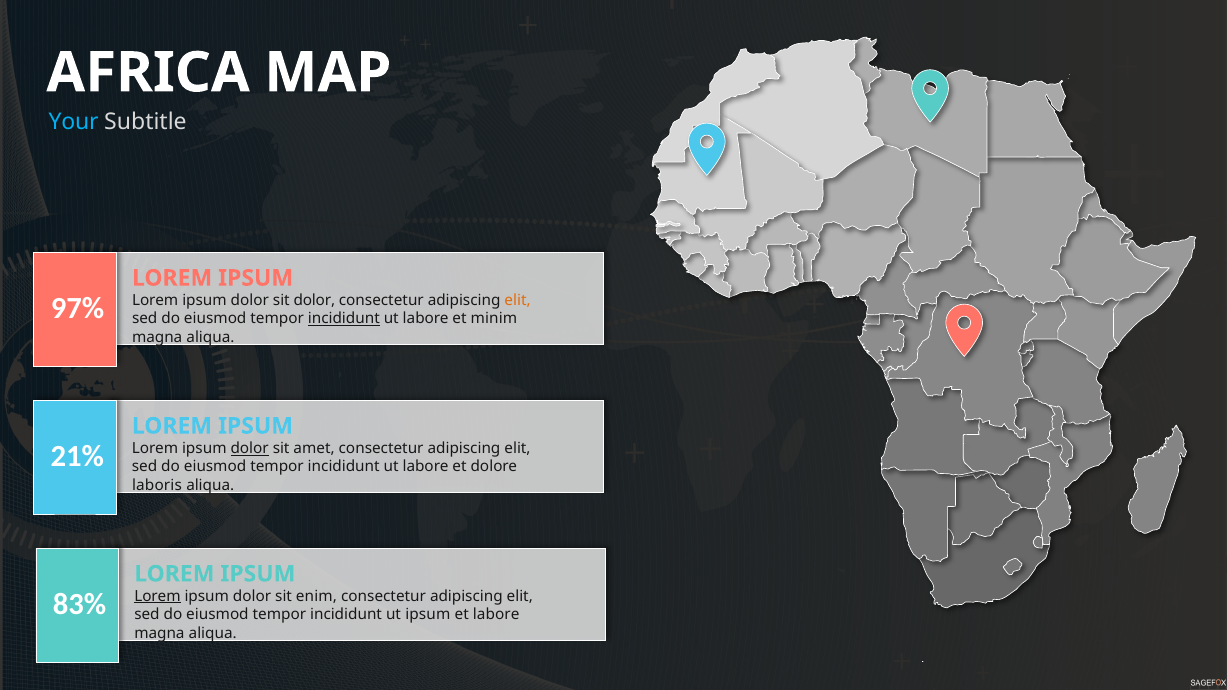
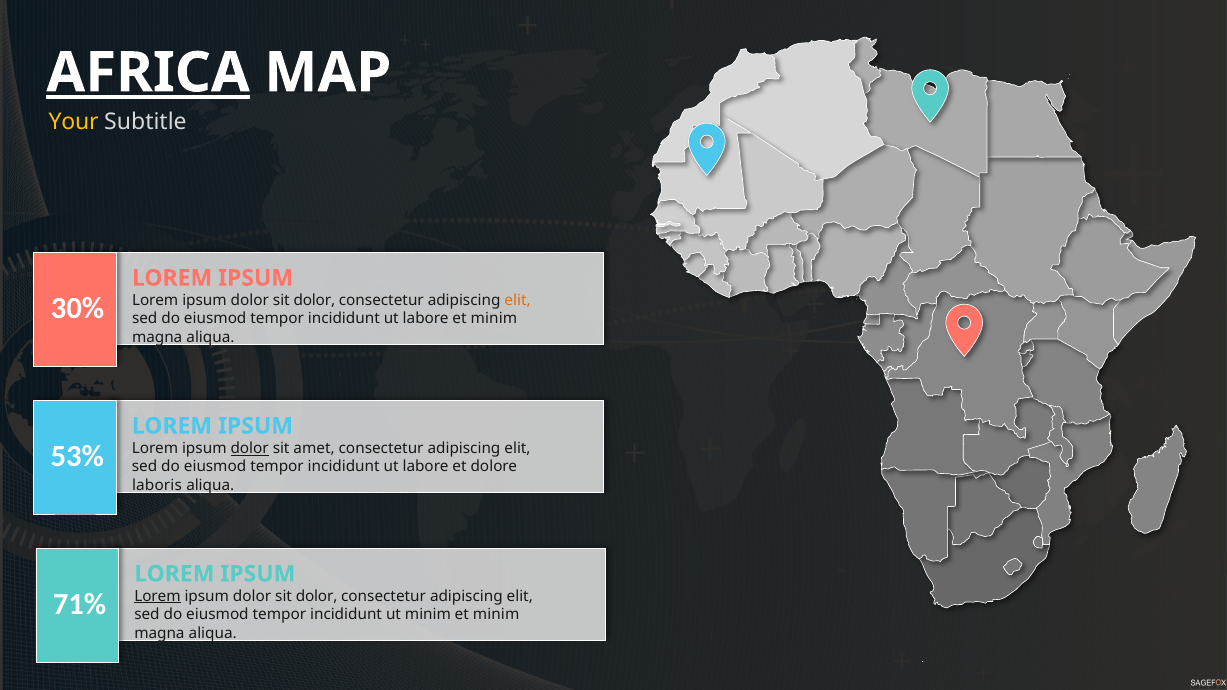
AFRICA underline: none -> present
Your colour: light blue -> yellow
97%: 97% -> 30%
incididunt at (344, 319) underline: present -> none
21%: 21% -> 53%
83%: 83% -> 71%
enim at (316, 597): enim -> dolor
ut ipsum: ipsum -> minim
labore at (496, 615): labore -> minim
